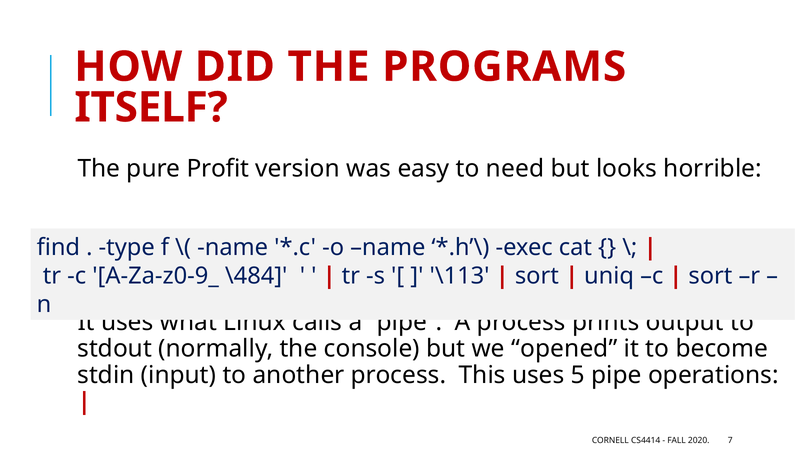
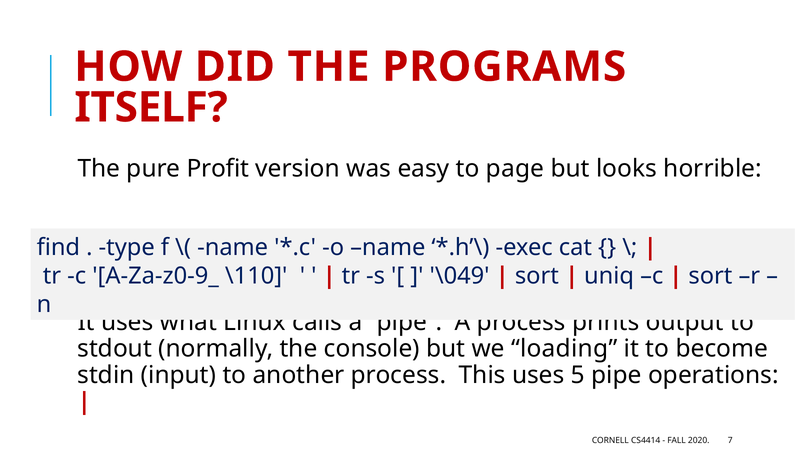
need: need -> page
\484: \484 -> \110
\113: \113 -> \049
opened: opened -> loading
